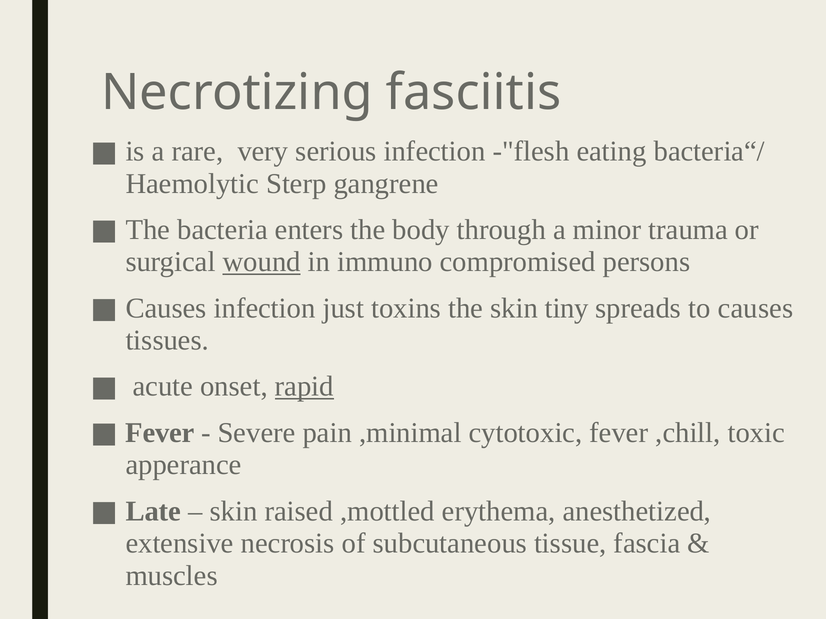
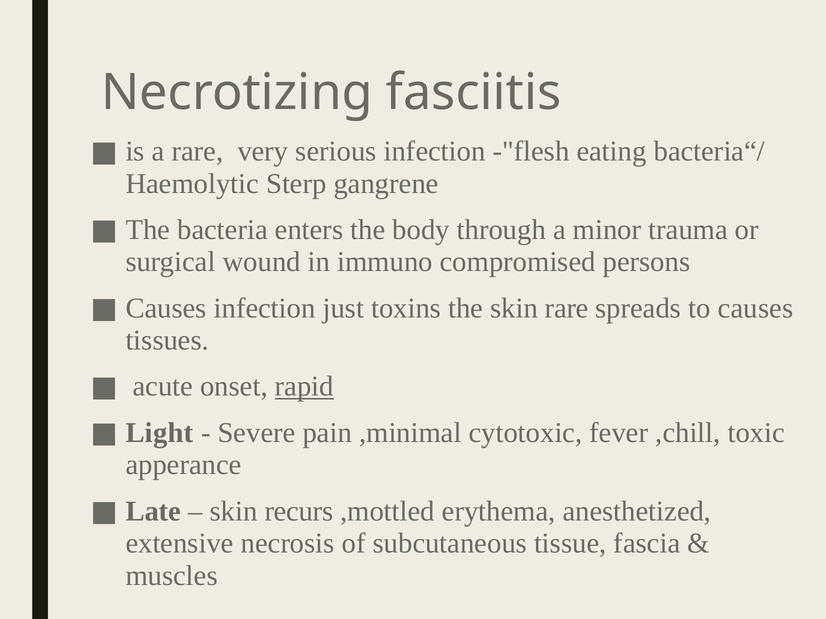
wound underline: present -> none
skin tiny: tiny -> rare
Fever at (160, 433): Fever -> Light
raised: raised -> recurs
